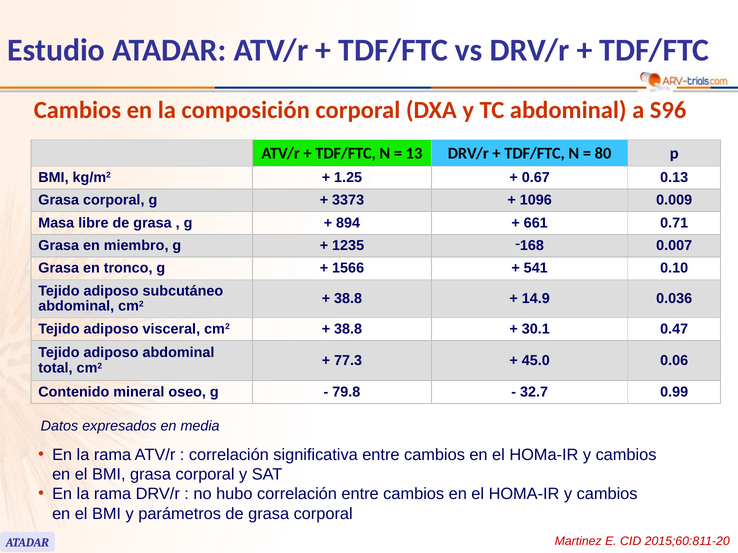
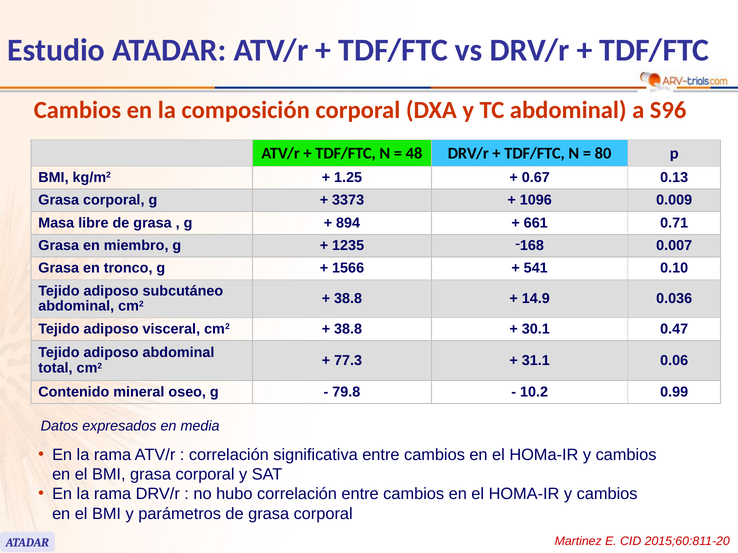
13: 13 -> 48
45.0: 45.0 -> 31.1
32.7: 32.7 -> 10.2
